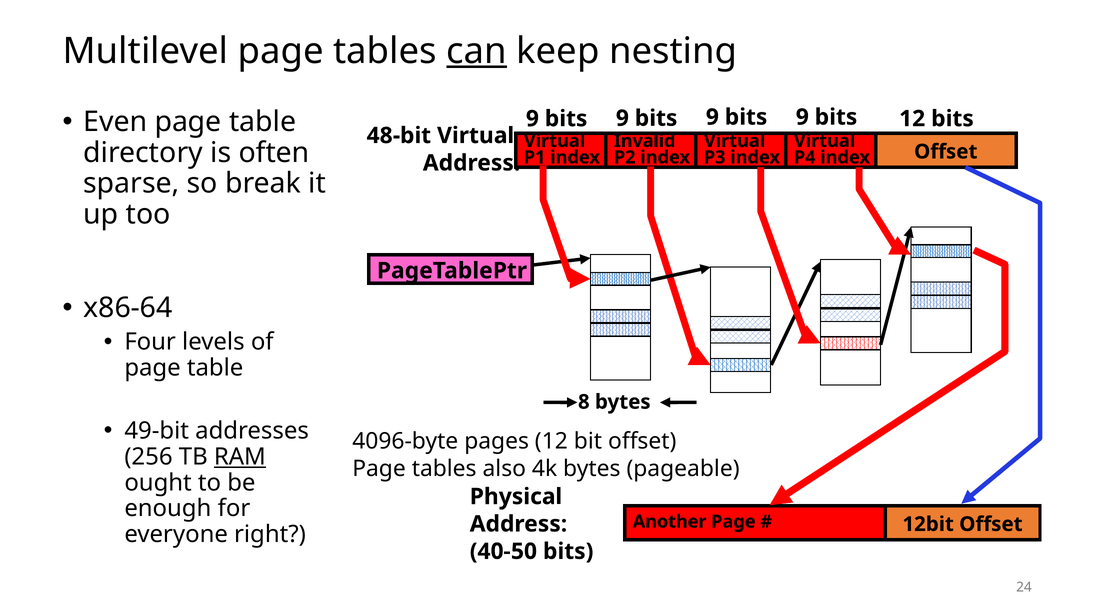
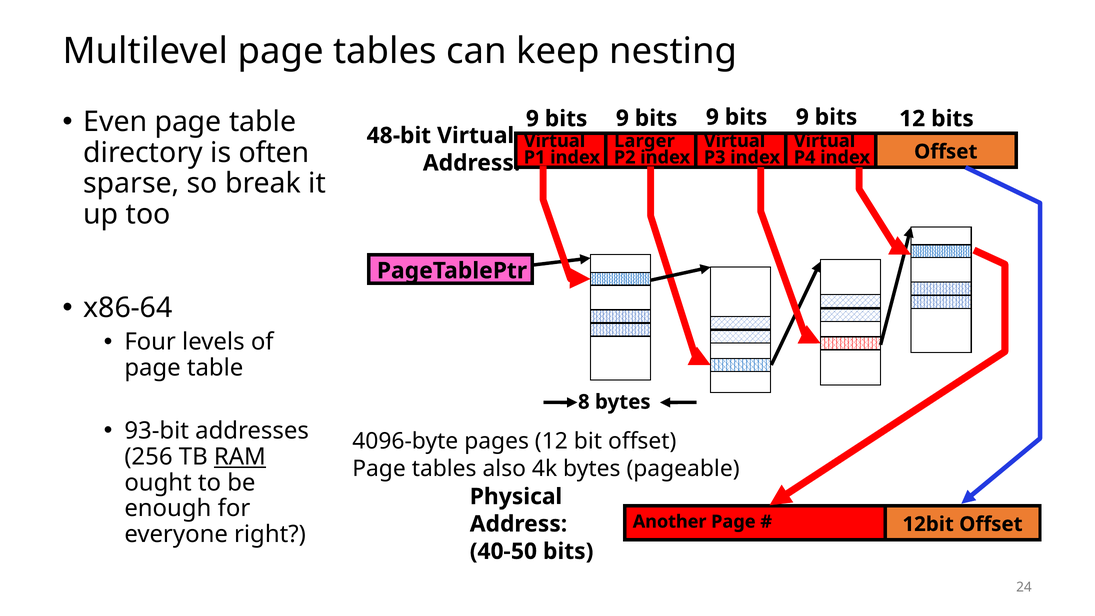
can underline: present -> none
Invalid: Invalid -> Larger
49-bit: 49-bit -> 93-bit
